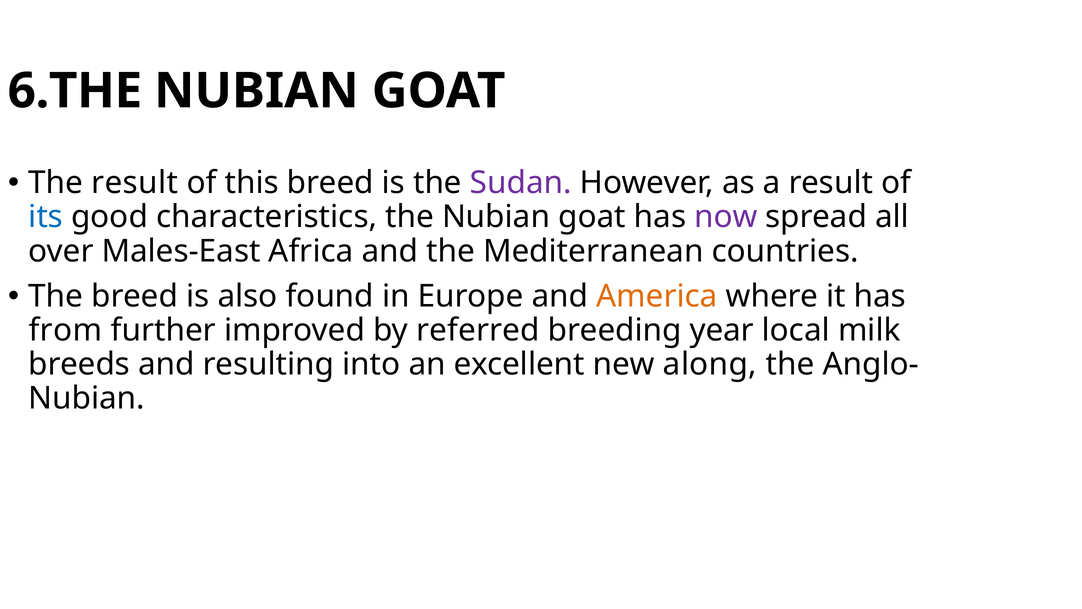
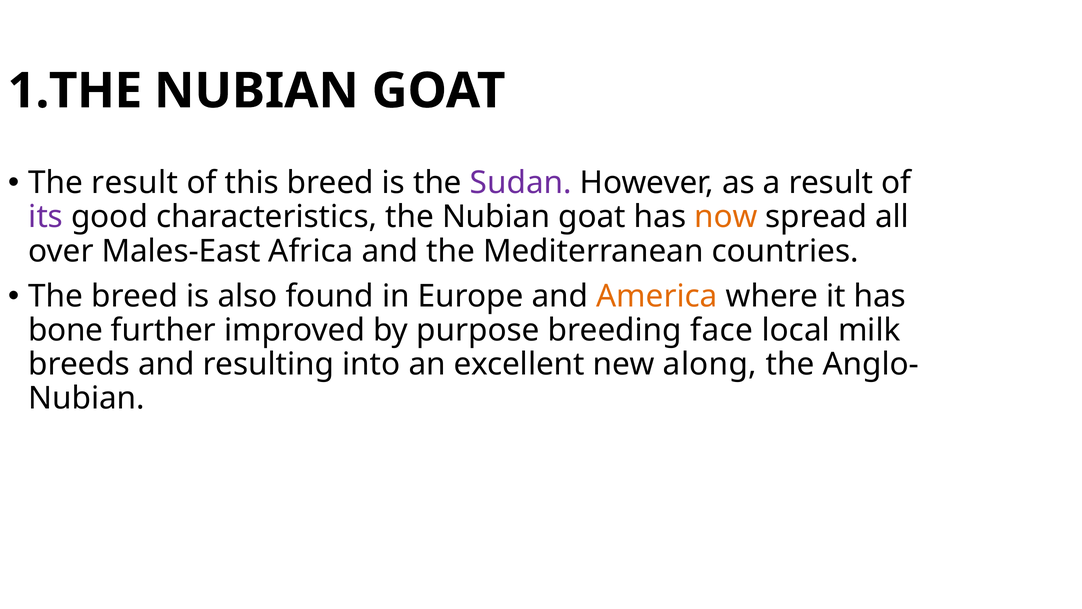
6.THE: 6.THE -> 1.THE
its colour: blue -> purple
now colour: purple -> orange
from: from -> bone
referred: referred -> purpose
year: year -> face
